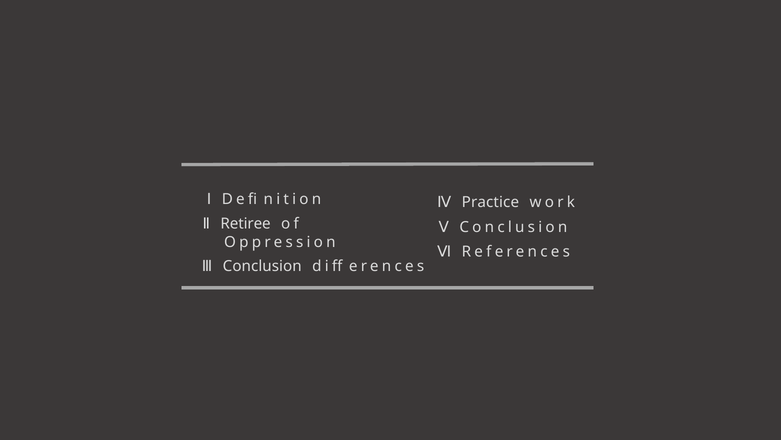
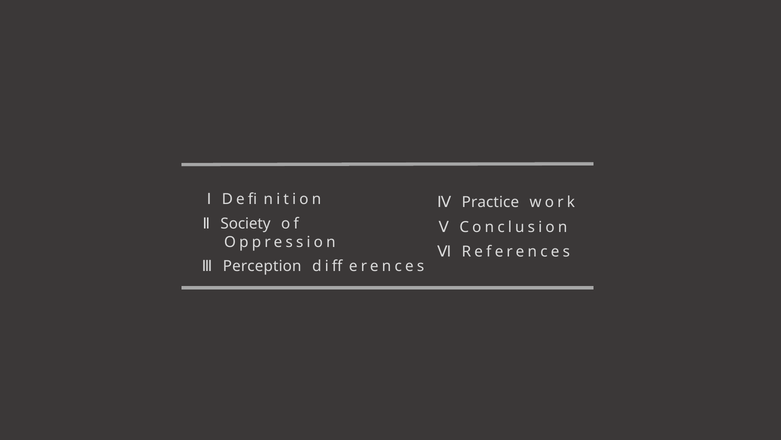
Retiree: Retiree -> Society
Ⅲ Conclusion: Conclusion -> Perception
